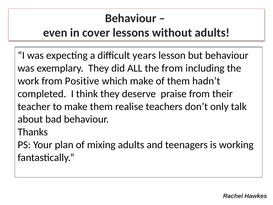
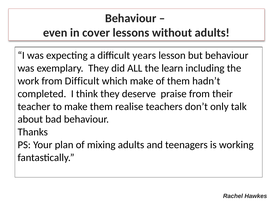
the from: from -> learn
from Positive: Positive -> Difficult
